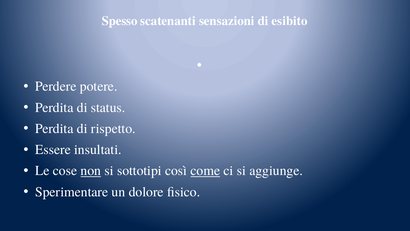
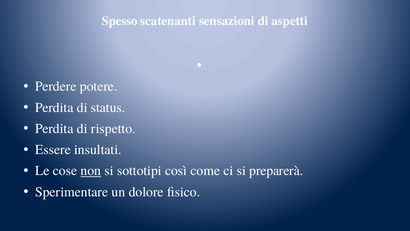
esibito: esibito -> aspetti
come underline: present -> none
aggiunge: aggiunge -> preparerà
